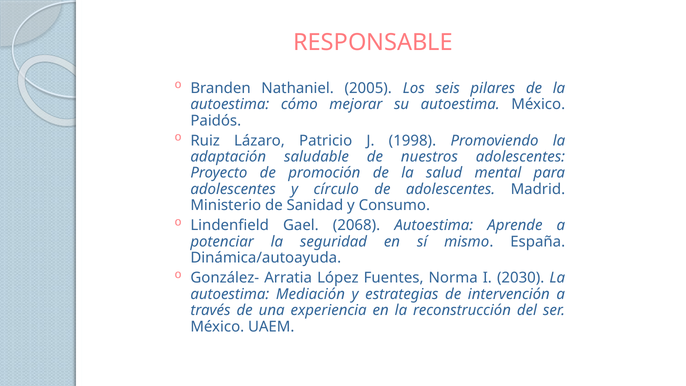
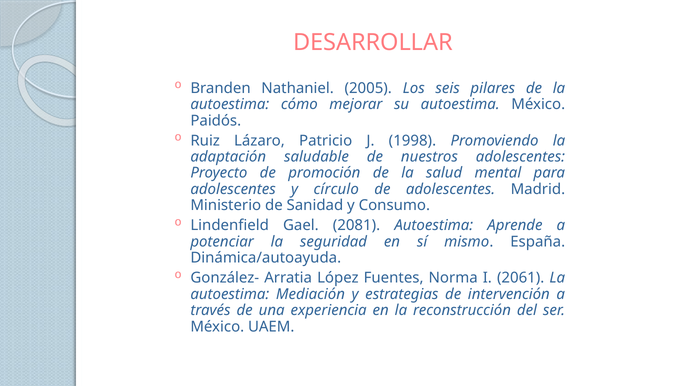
RESPONSABLE: RESPONSABLE -> DESARROLLAR
2068: 2068 -> 2081
2030: 2030 -> 2061
